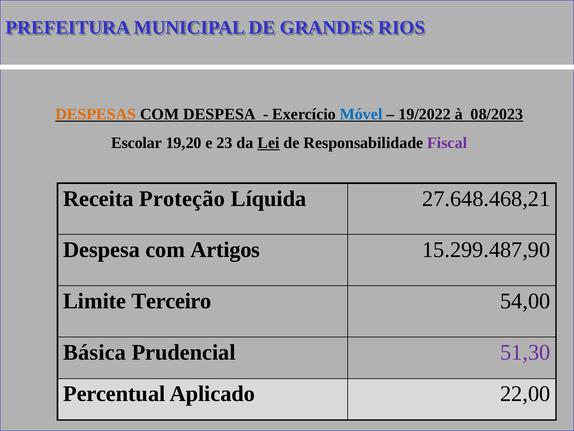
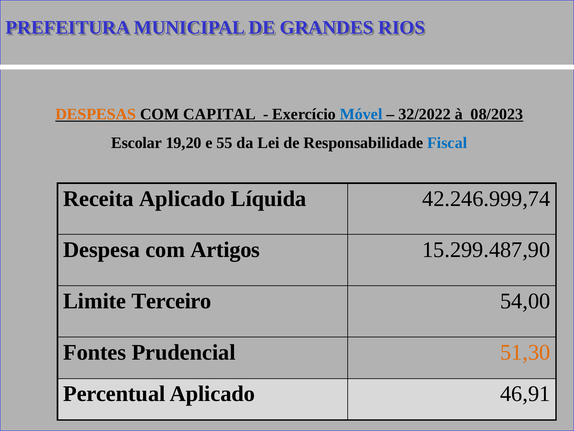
COM DESPESA: DESPESA -> CAPITAL
19/2022: 19/2022 -> 32/2022
23: 23 -> 55
Lei underline: present -> none
Fiscal colour: purple -> blue
Receita Proteção: Proteção -> Aplicado
27.648.468,21: 27.648.468,21 -> 42.246.999,74
Básica: Básica -> Fontes
51,30 colour: purple -> orange
22,00: 22,00 -> 46,91
